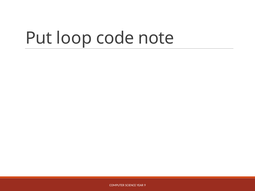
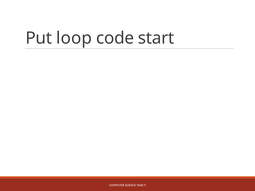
note: note -> start
